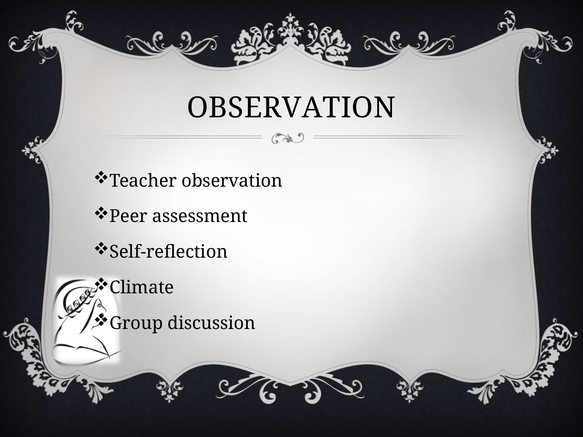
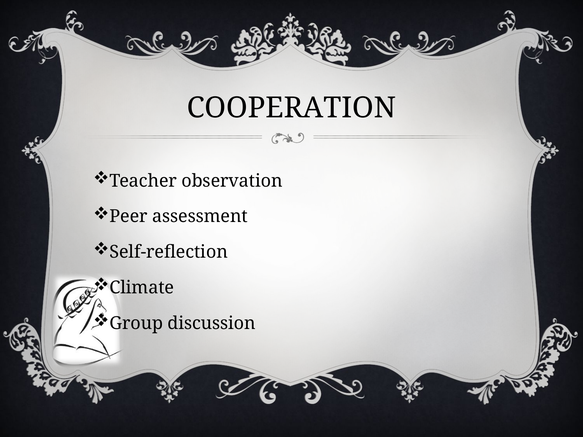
OBSERVATION at (291, 108): OBSERVATION -> COOPERATION
